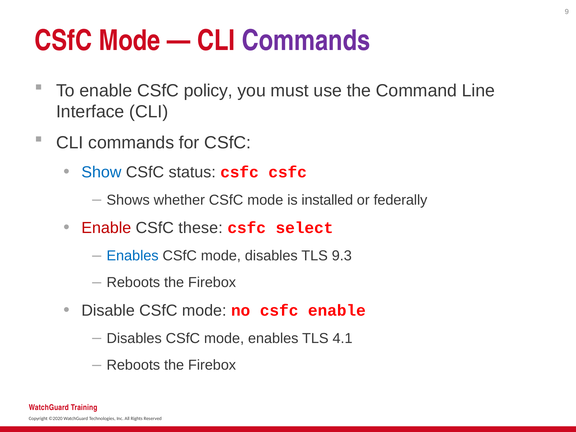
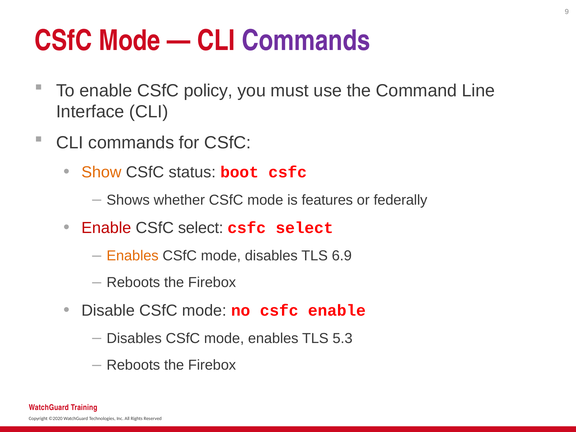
Show colour: blue -> orange
status csfc: csfc -> boot
installed: installed -> features
these at (201, 228): these -> select
Enables at (133, 256) colour: blue -> orange
9.3: 9.3 -> 6.9
4.1: 4.1 -> 5.3
